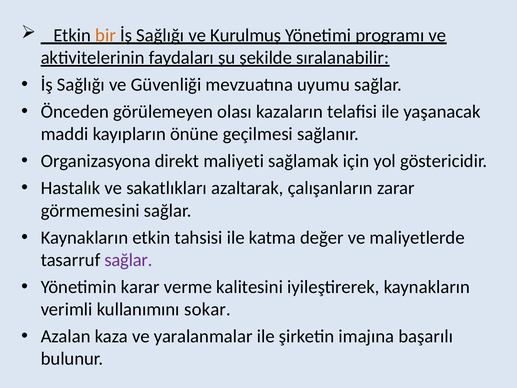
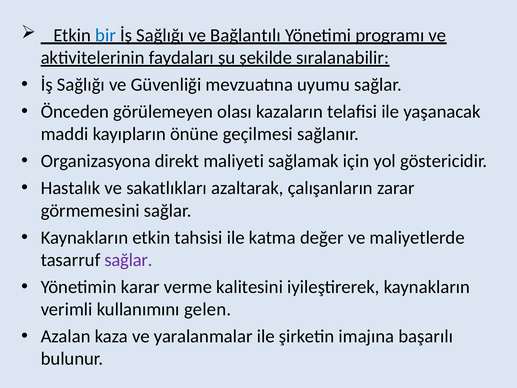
bir colour: orange -> blue
Kurulmuş: Kurulmuş -> Bağlantılı
sokar: sokar -> gelen
